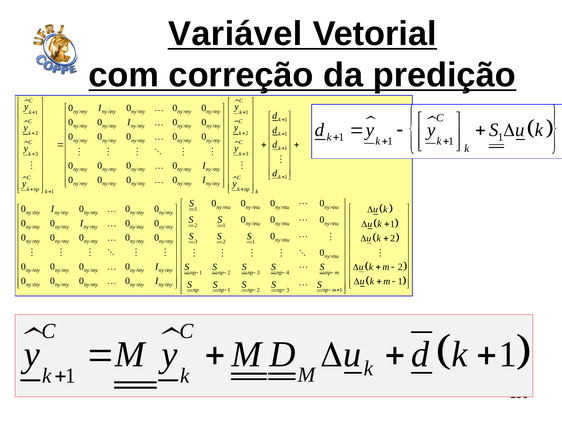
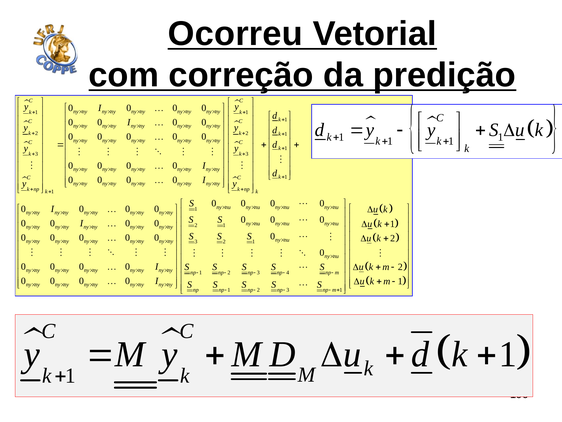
Variável: Variável -> Ocorreu
